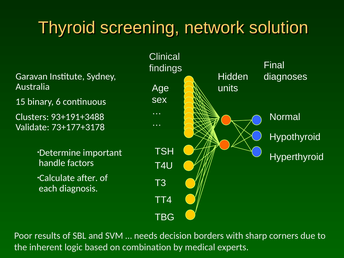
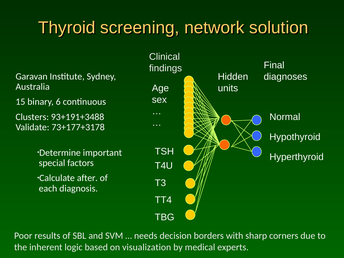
handle: handle -> special
combination: combination -> visualization
